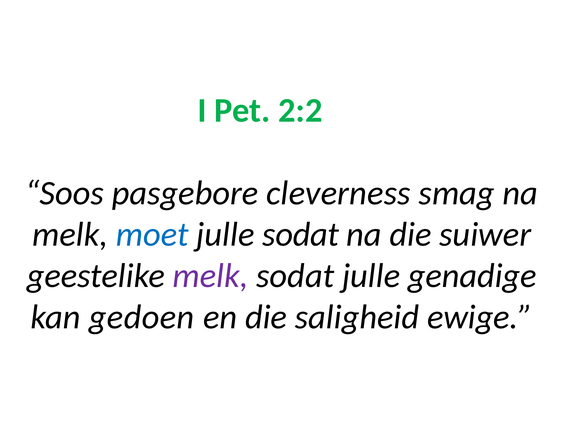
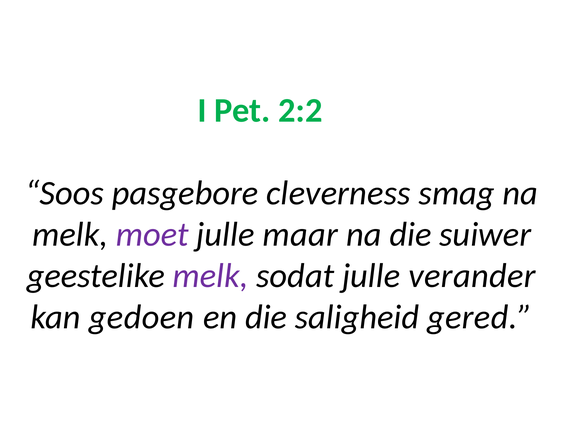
moet colour: blue -> purple
julle sodat: sodat -> maar
genadige: genadige -> verander
ewige: ewige -> gered
